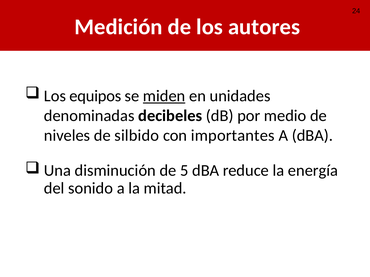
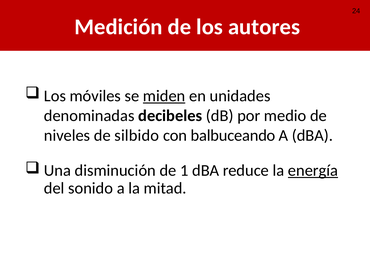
equipos: equipos -> móviles
importantes: importantes -> balbuceando
5: 5 -> 1
energía underline: none -> present
